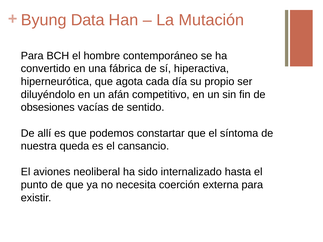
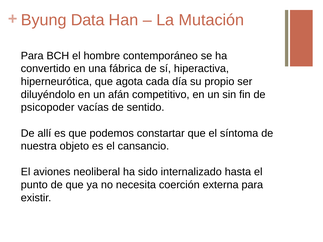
obsesiones: obsesiones -> psicopoder
queda: queda -> objeto
